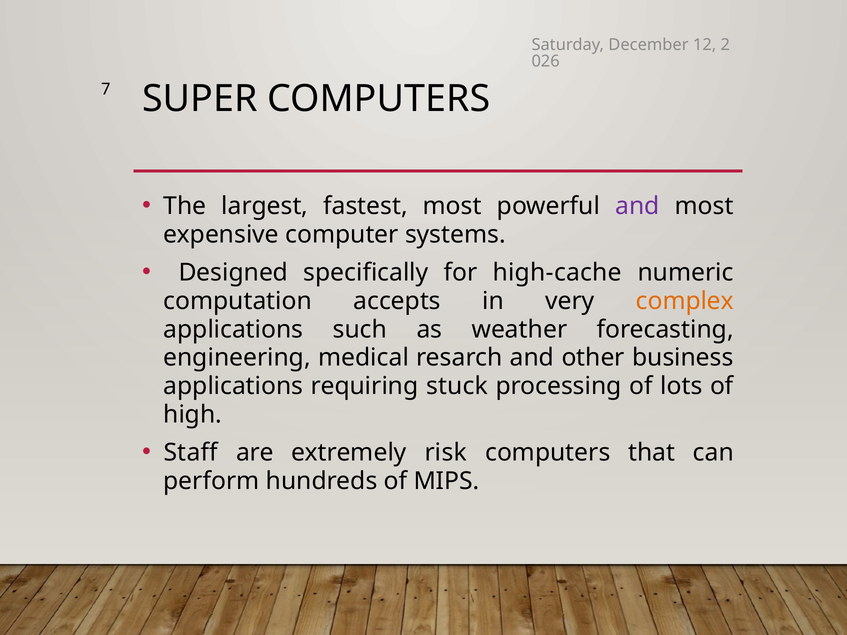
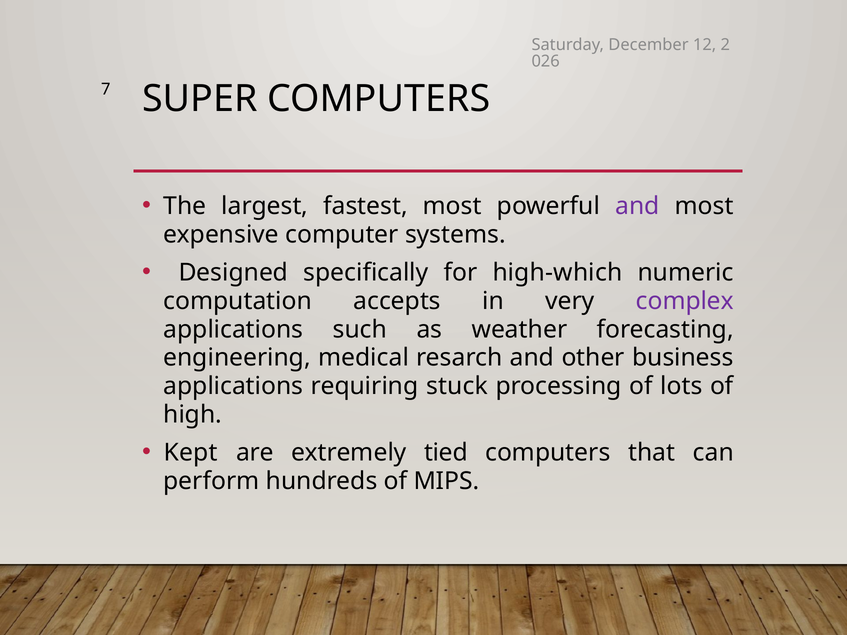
high-cache: high-cache -> high-which
complex colour: orange -> purple
Staff: Staff -> Kept
risk: risk -> tied
